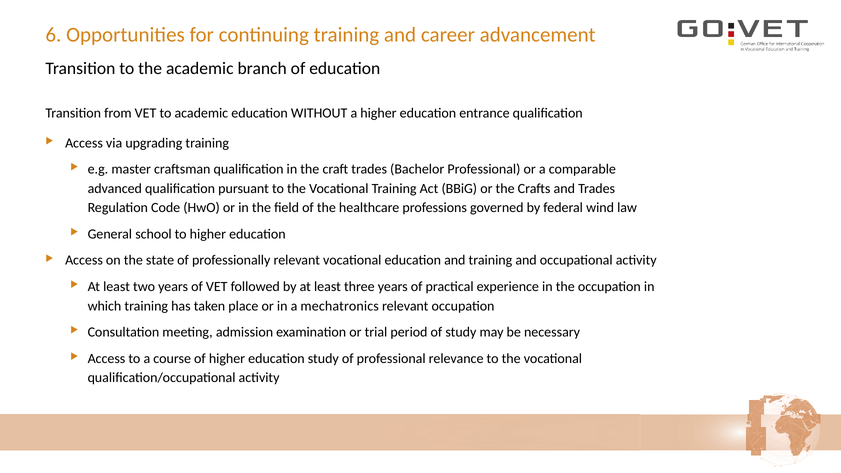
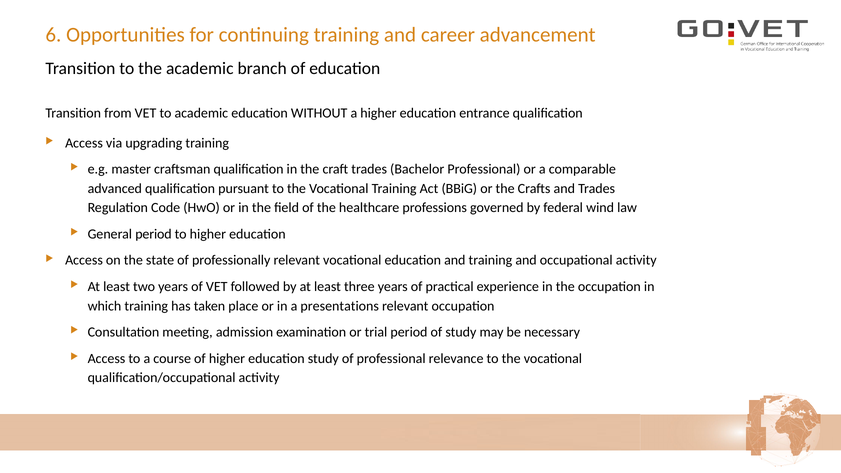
General school: school -> period
mechatronics: mechatronics -> presentations
